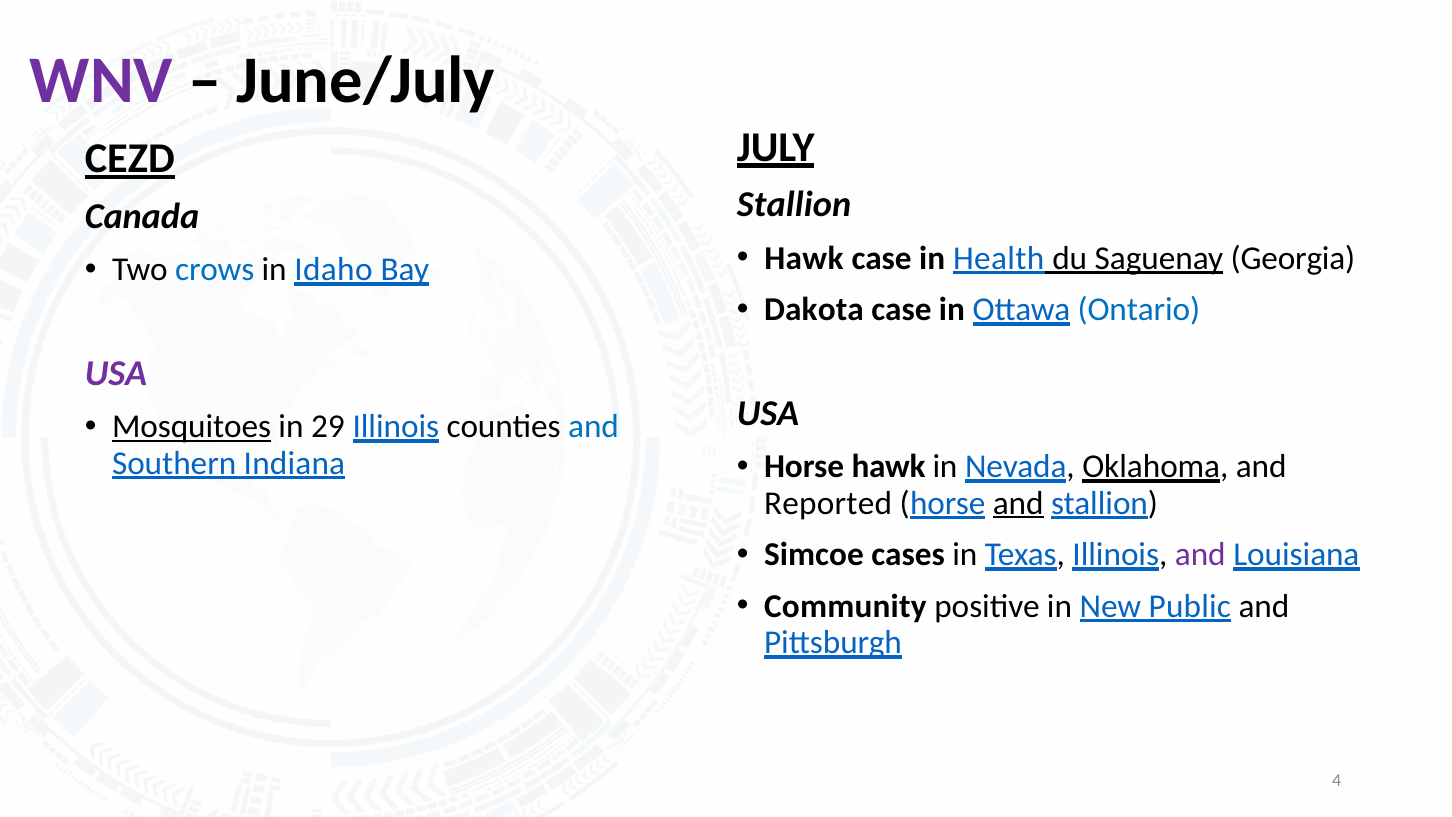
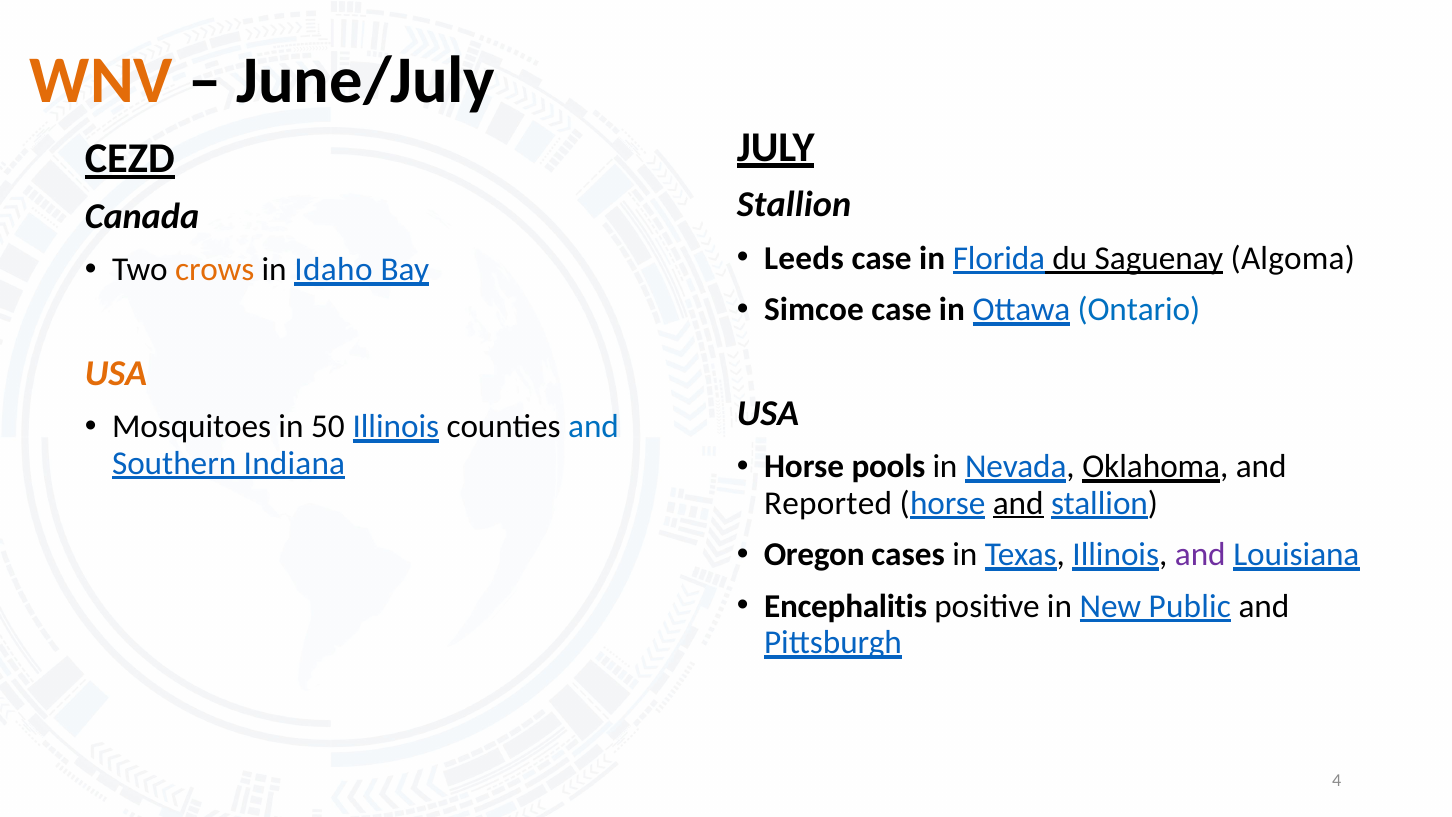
WNV colour: purple -> orange
Hawk at (804, 258): Hawk -> Leeds
Health: Health -> Florida
Georgia: Georgia -> Algoma
crows colour: blue -> orange
Dakota: Dakota -> Simcoe
USA at (116, 373) colour: purple -> orange
Mosquitoes underline: present -> none
29: 29 -> 50
Horse hawk: hawk -> pools
Simcoe: Simcoe -> Oregon
Community: Community -> Encephalitis
